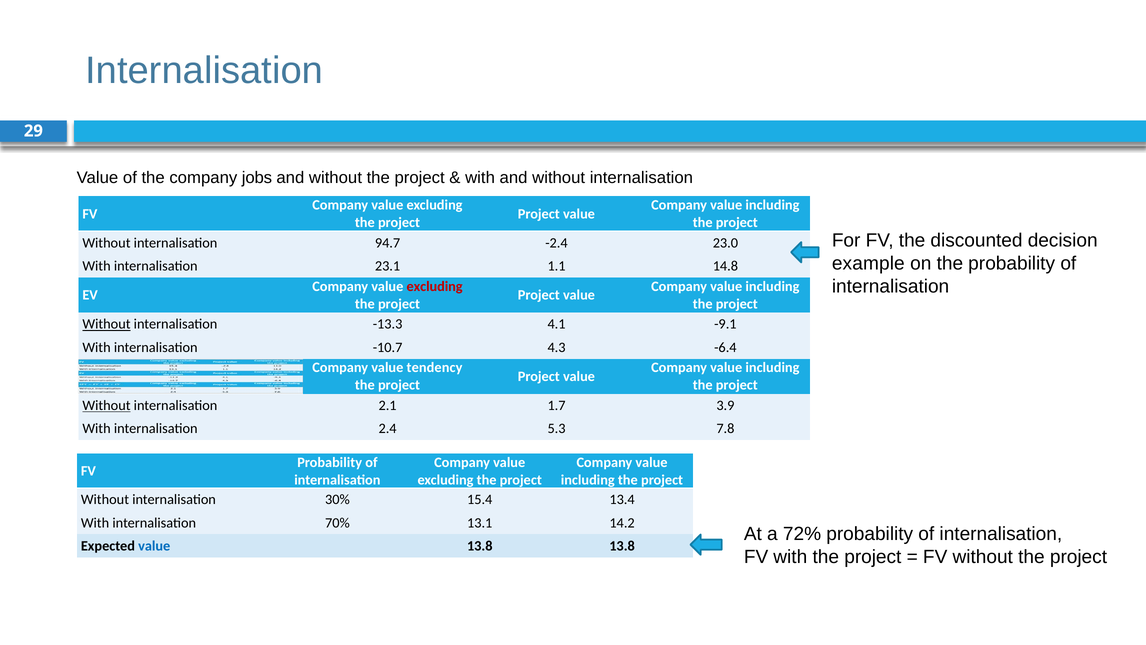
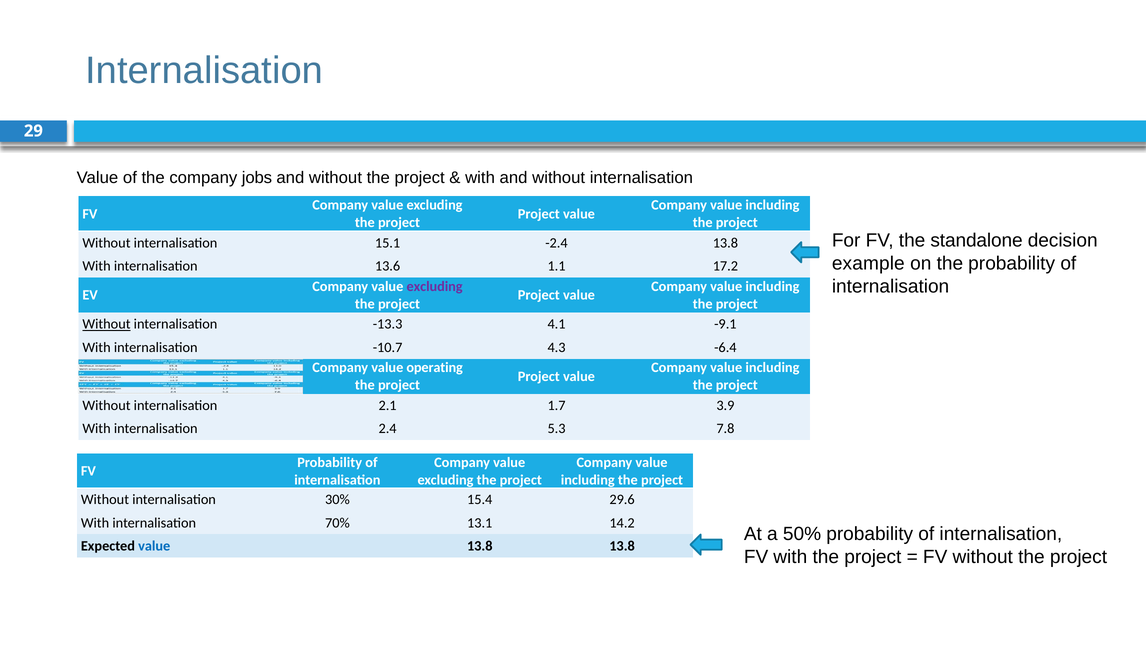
discounted: discounted -> standalone
94.7: 94.7 -> 15.1
23.0 at (725, 243): 23.0 -> 13.8
23.1: 23.1 -> 13.6
14.8: 14.8 -> 17.2
excluding at (435, 286) colour: red -> purple
tendency: tendency -> operating
Without at (106, 405) underline: present -> none
13.4: 13.4 -> 29.6
72%: 72% -> 50%
